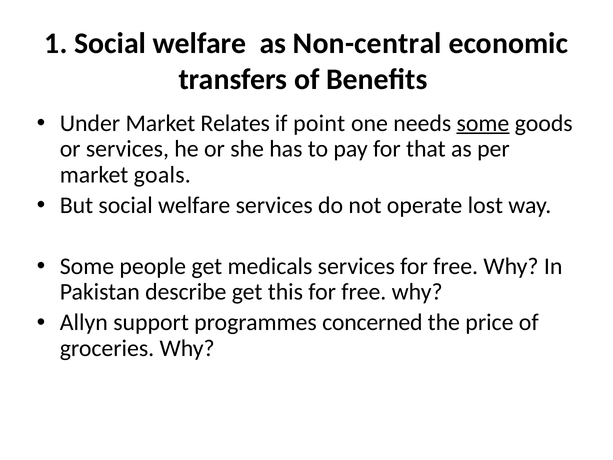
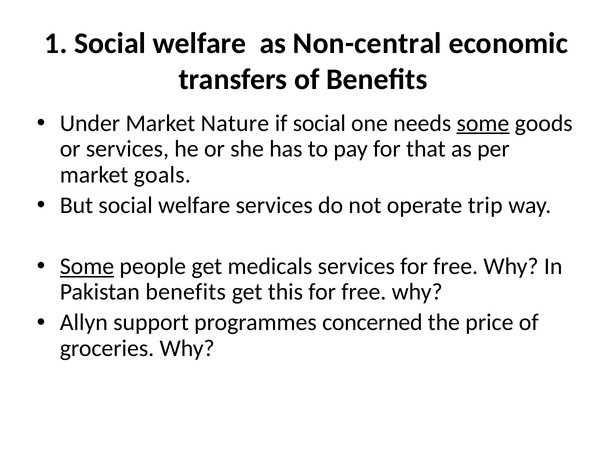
Relates: Relates -> Nature
if point: point -> social
lost: lost -> trip
Some at (87, 266) underline: none -> present
Pakistan describe: describe -> benefits
